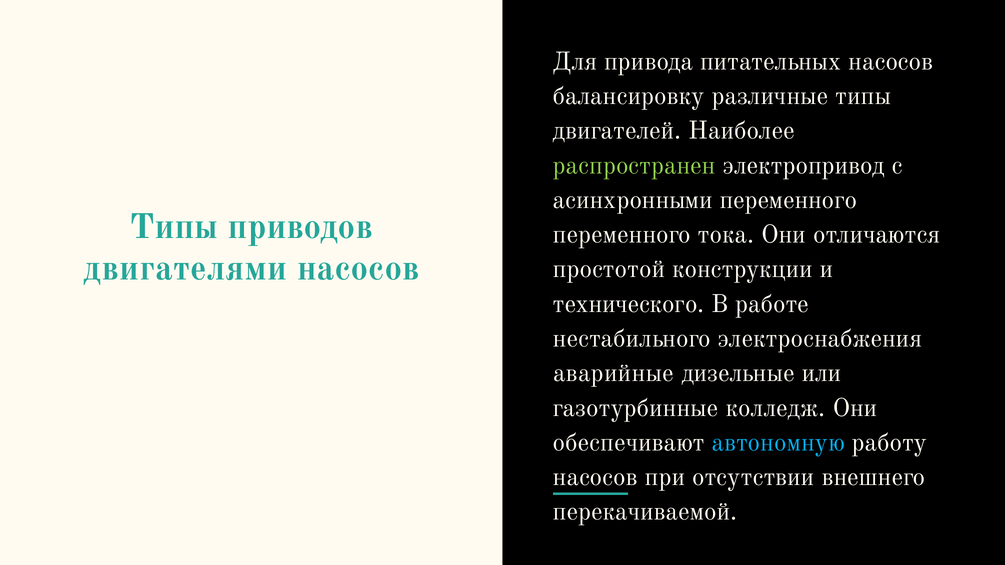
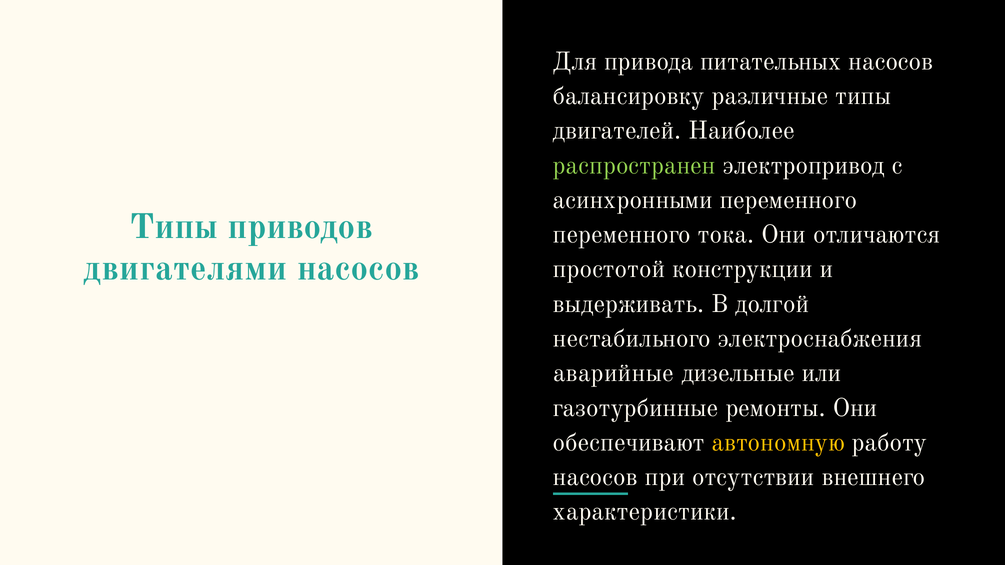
технического: технического -> выдерживать
работе: работе -> долгой
колледж: колледж -> ремонты
автономную colour: light blue -> yellow
перекачиваемой: перекачиваемой -> характеристики
